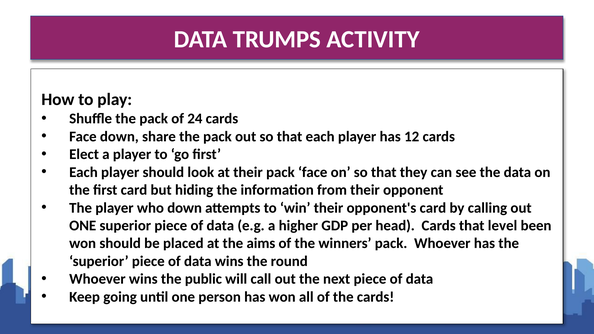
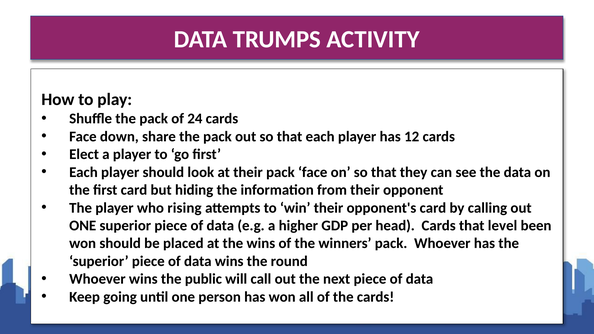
who down: down -> rising
the aims: aims -> wins
